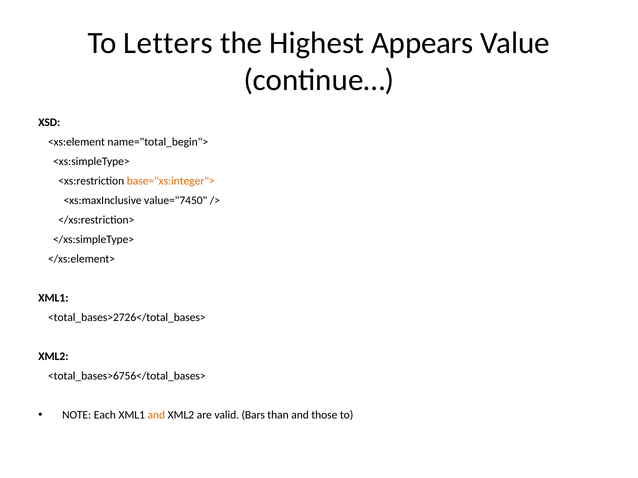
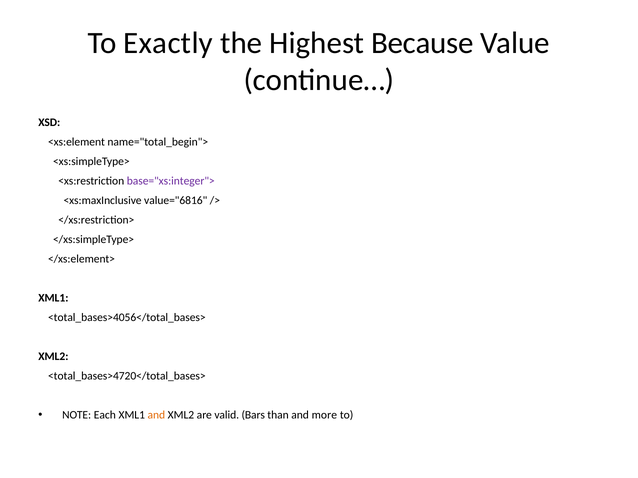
Letters: Letters -> Exactly
Appears: Appears -> Because
base="xs:integer"> colour: orange -> purple
value="7450: value="7450 -> value="6816
<total_bases>2726</total_bases>: <total_bases>2726</total_bases> -> <total_bases>4056</total_bases>
<total_bases>6756</total_bases>: <total_bases>6756</total_bases> -> <total_bases>4720</total_bases>
those: those -> more
